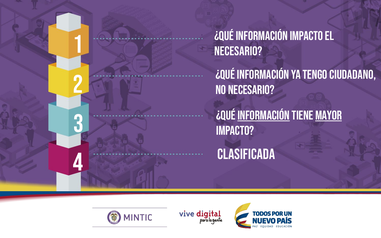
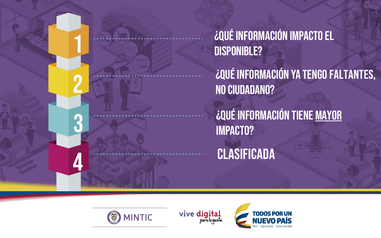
necesario at (238, 51): necesario -> disponible
ciudadano: ciudadano -> faltantes
no necesario: necesario -> ciudadano
información at (264, 115) underline: present -> none
